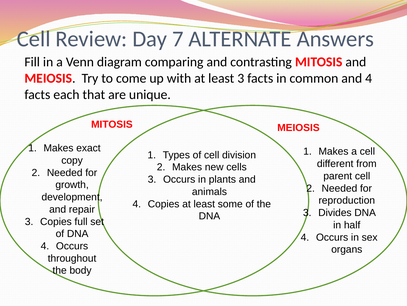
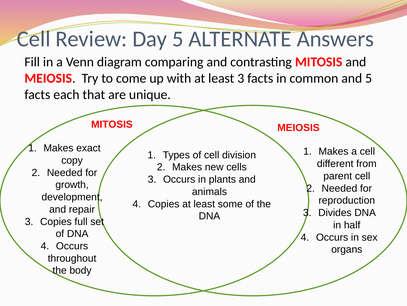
Day 7: 7 -> 5
and 4: 4 -> 5
